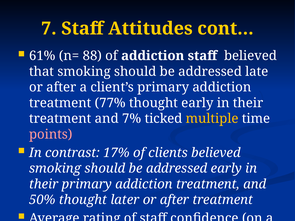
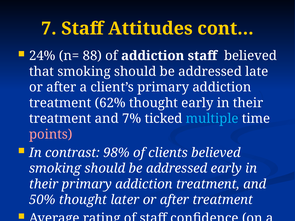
61%: 61% -> 24%
77%: 77% -> 62%
multiple colour: yellow -> light blue
17%: 17% -> 98%
